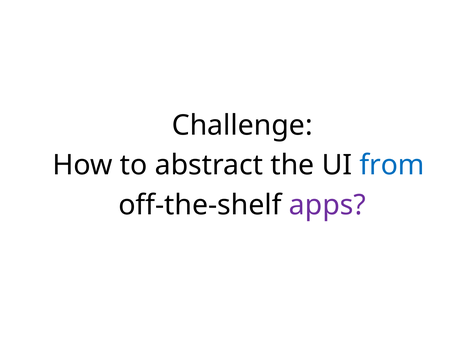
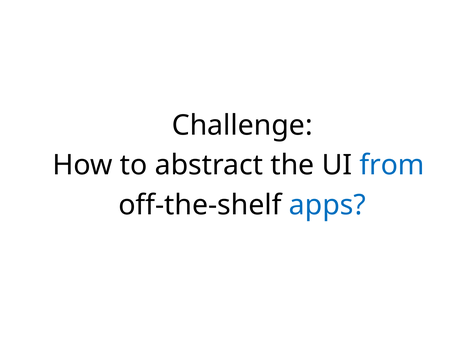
apps colour: purple -> blue
